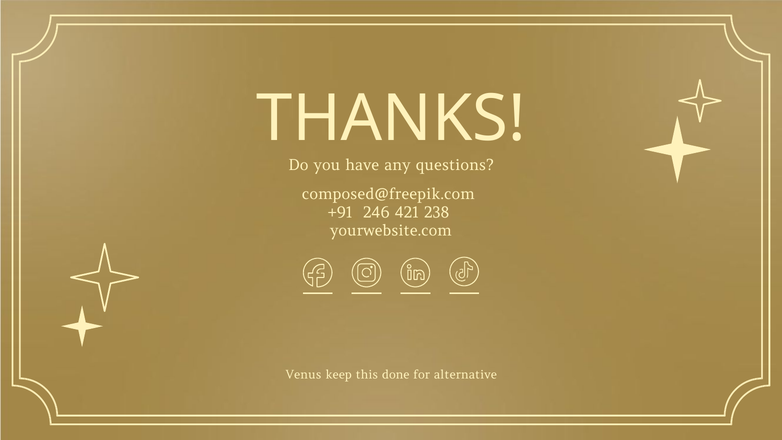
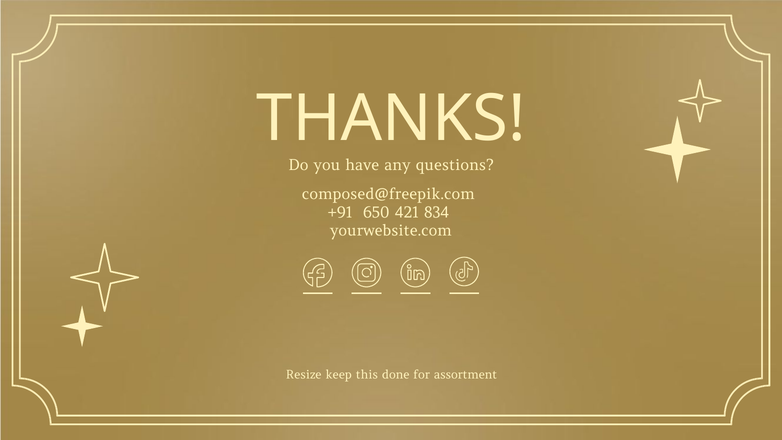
246: 246 -> 650
238: 238 -> 834
Venus: Venus -> Resize
alternative: alternative -> assortment
